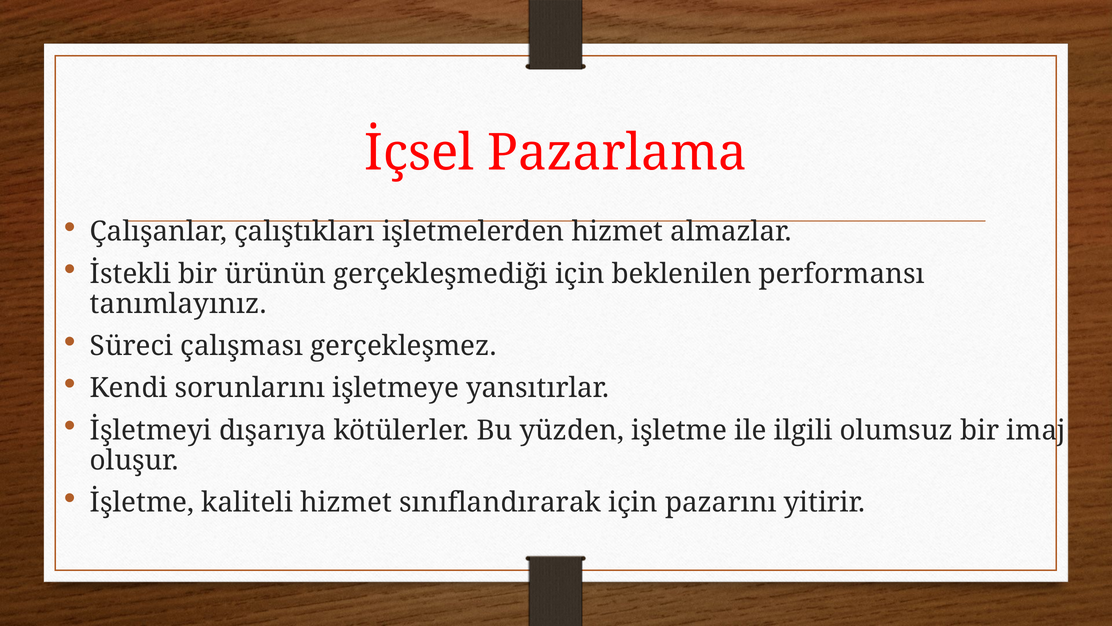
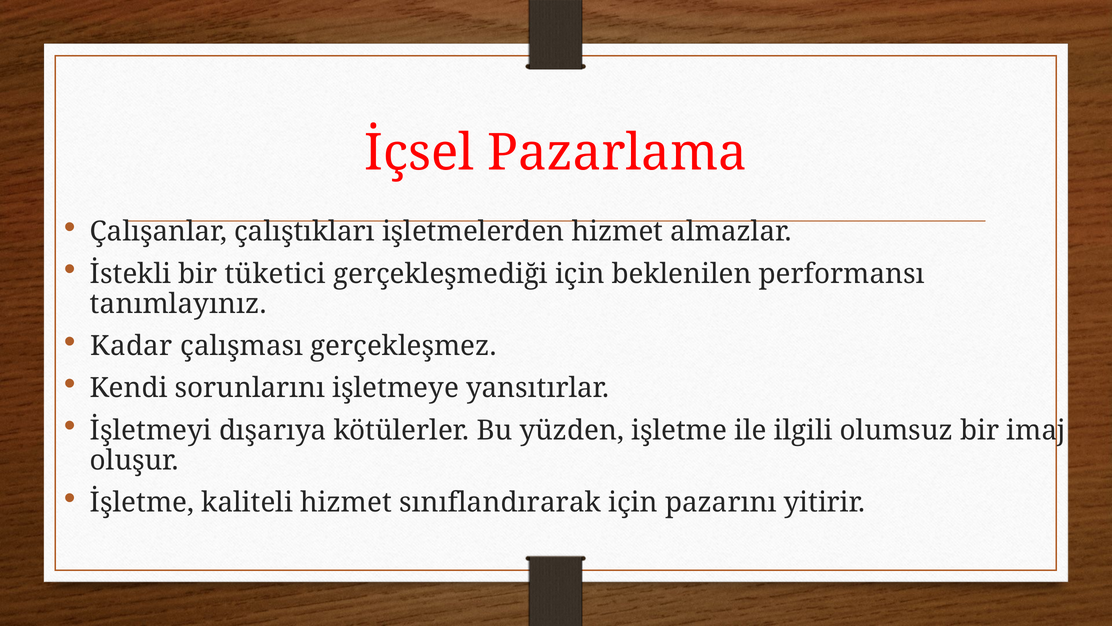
ürünün: ürünün -> tüketici
Süreci: Süreci -> Kadar
